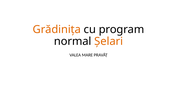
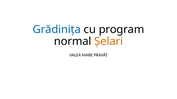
Grădinița colour: orange -> blue
